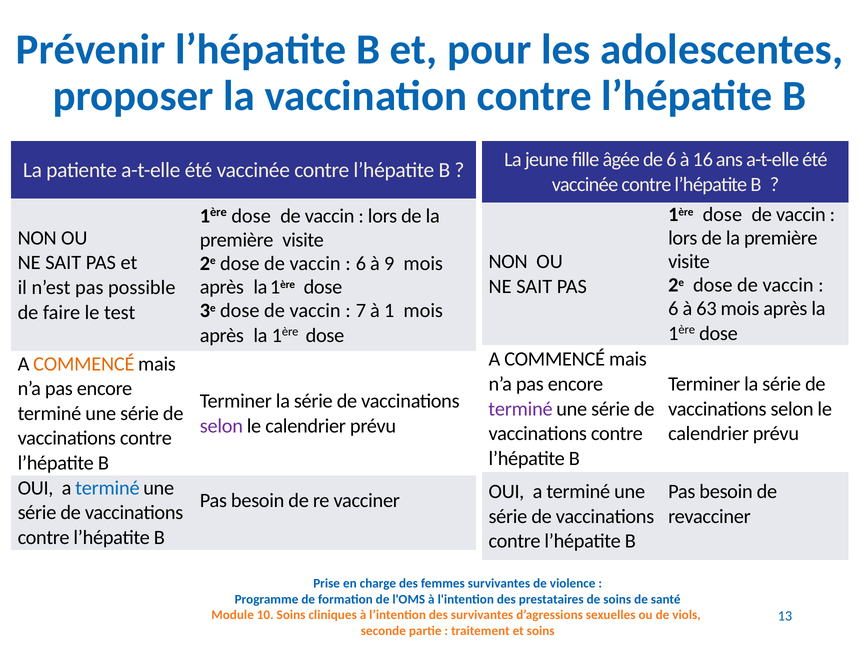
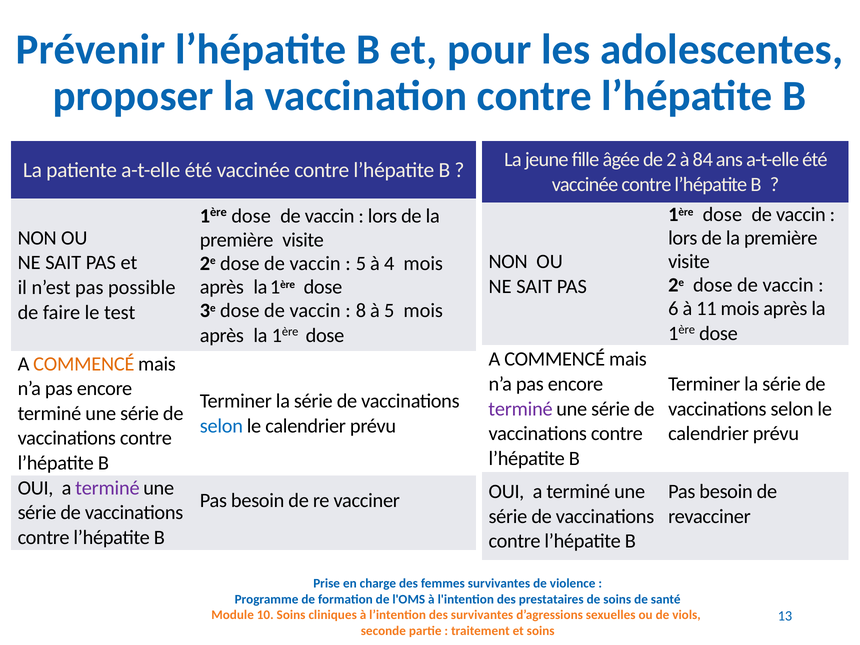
de 6: 6 -> 2
16: 16 -> 84
6 at (361, 264): 6 -> 5
9: 9 -> 4
63: 63 -> 11
7: 7 -> 8
à 1: 1 -> 5
selon at (221, 426) colour: purple -> blue
terminé at (107, 488) colour: blue -> purple
